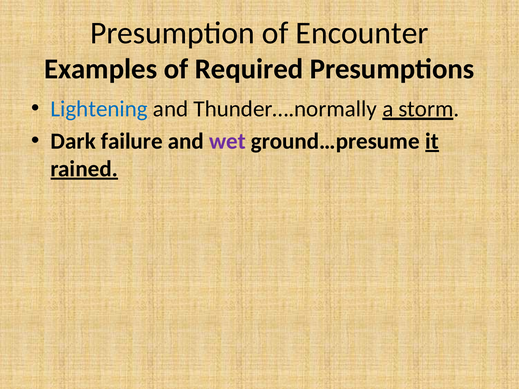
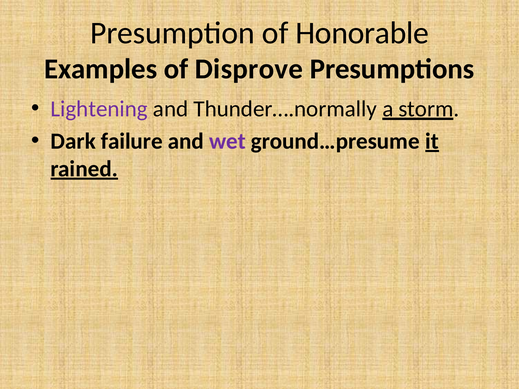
Encounter: Encounter -> Honorable
Required: Required -> Disprove
Lightening colour: blue -> purple
